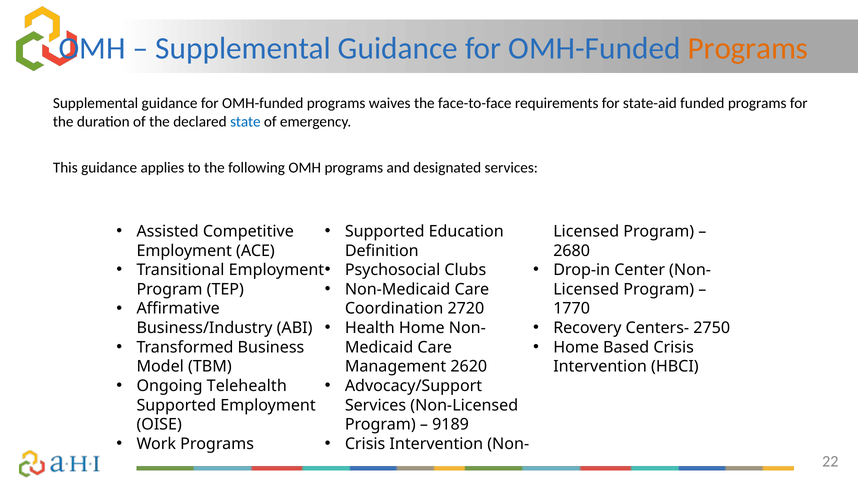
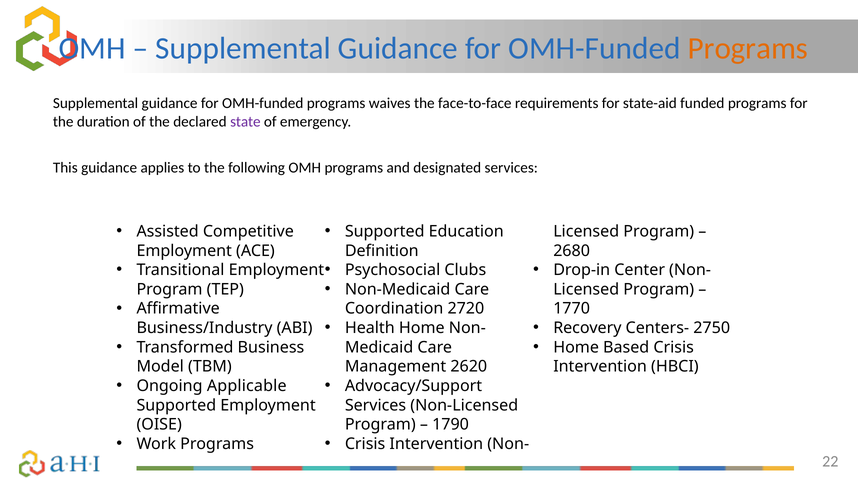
state colour: blue -> purple
Telehealth: Telehealth -> Applicable
9189: 9189 -> 1790
